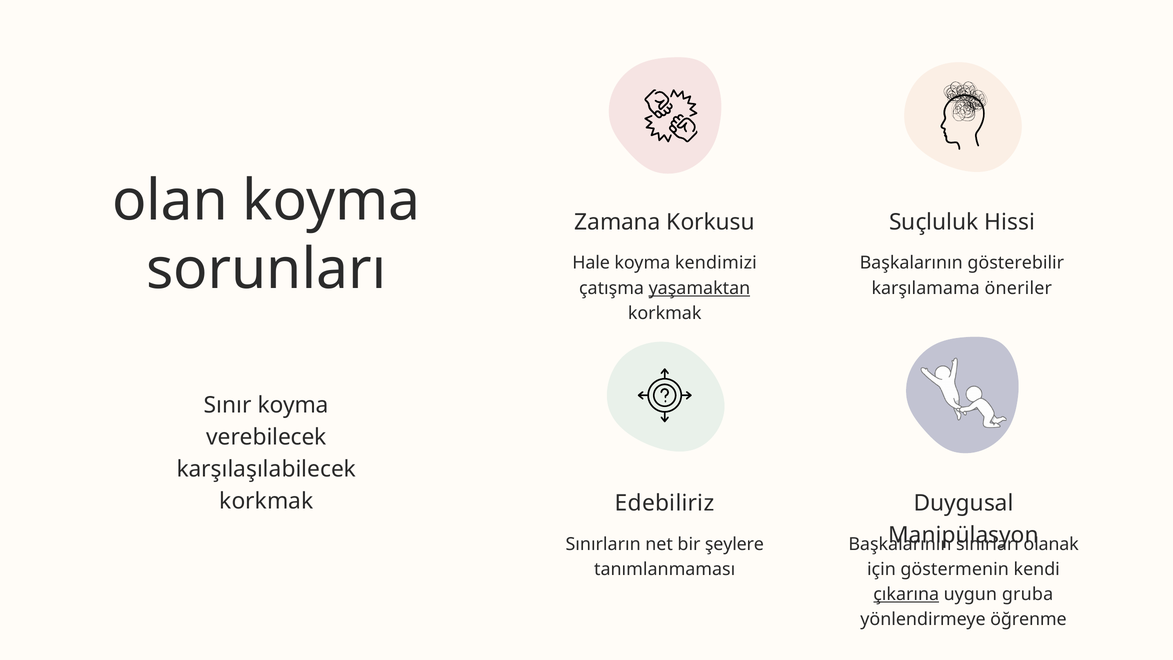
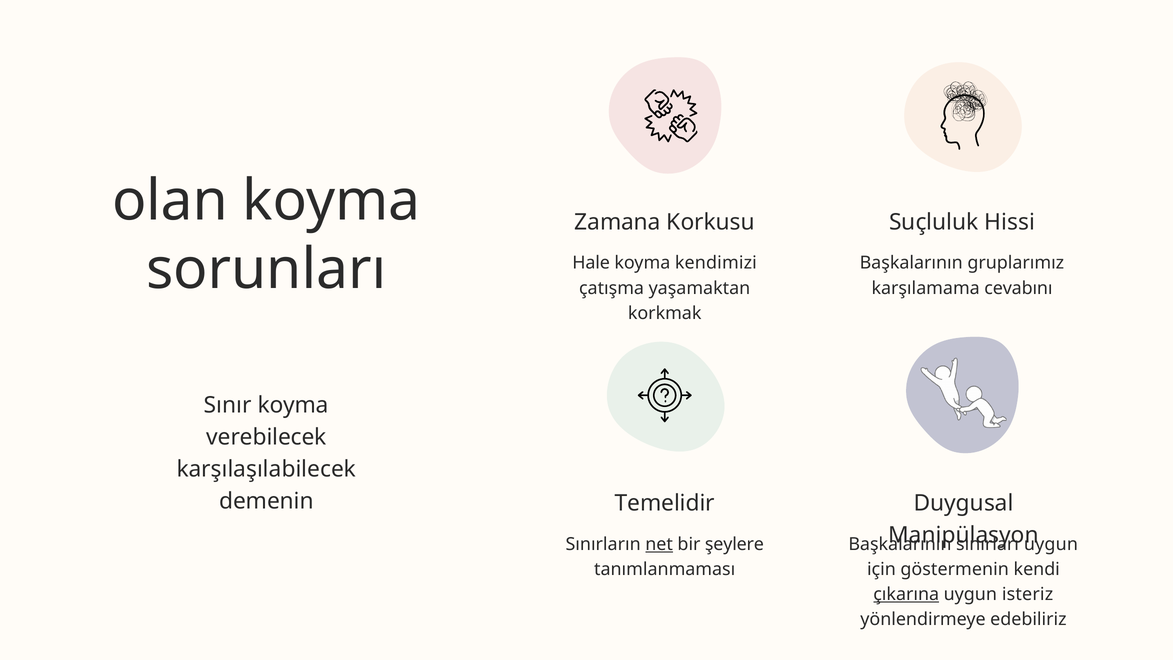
gösterebilir: gösterebilir -> gruplarımız
yaşamaktan underline: present -> none
öneriler: öneriler -> cevabını
korkmak at (266, 501): korkmak -> demenin
Edebiliriz: Edebiliriz -> Temelidir
net underline: none -> present
olanak at (1051, 544): olanak -> uygun
gruba: gruba -> isteriz
öğrenme: öğrenme -> edebiliriz
